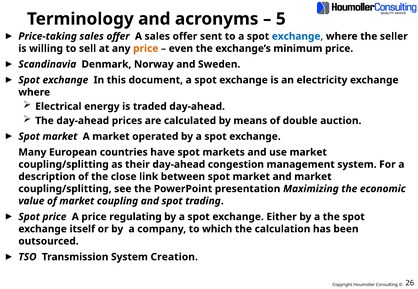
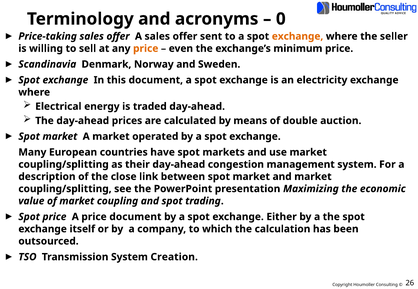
5: 5 -> 0
exchange at (298, 36) colour: blue -> orange
price regulating: regulating -> document
